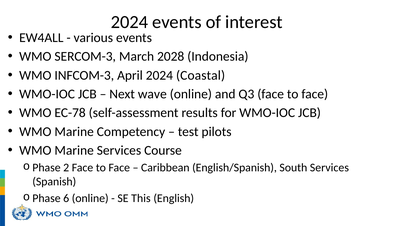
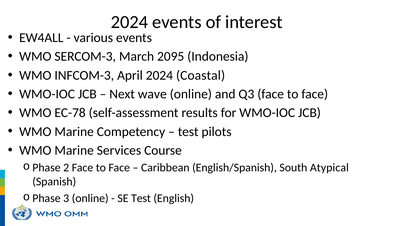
2028: 2028 -> 2095
South Services: Services -> Atypical
6: 6 -> 3
SE This: This -> Test
